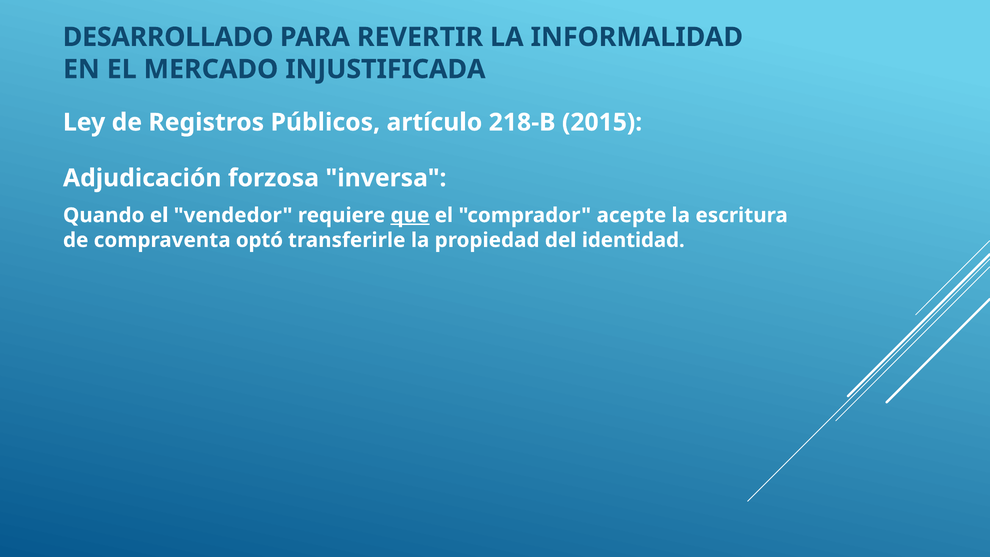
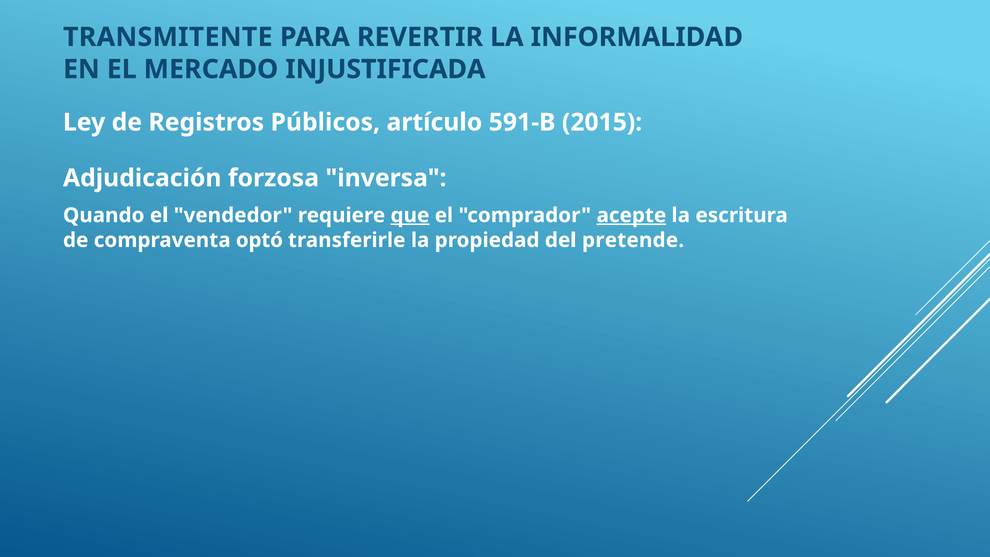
DESARROLLADO: DESARROLLADO -> TRANSMITENTE
218-B: 218-B -> 591-B
acepte underline: none -> present
identidad: identidad -> pretende
